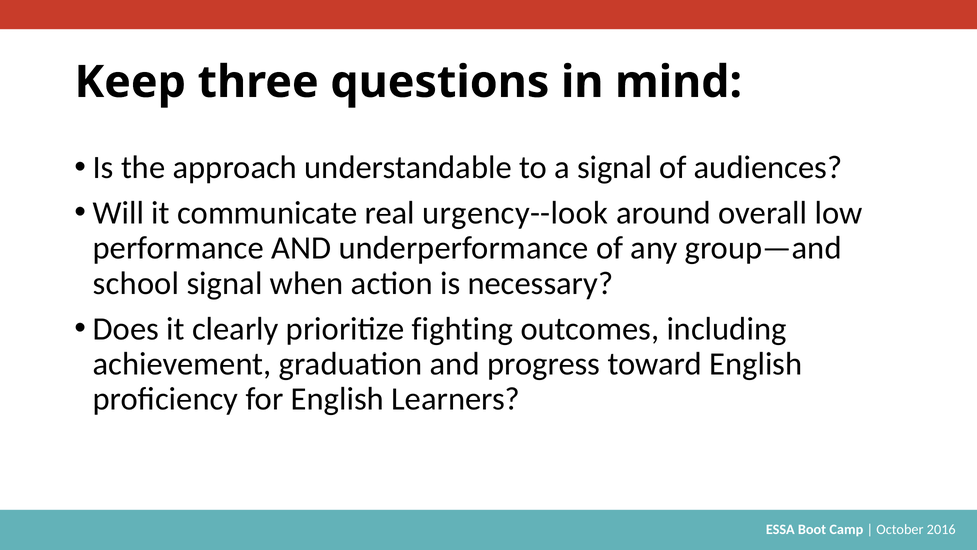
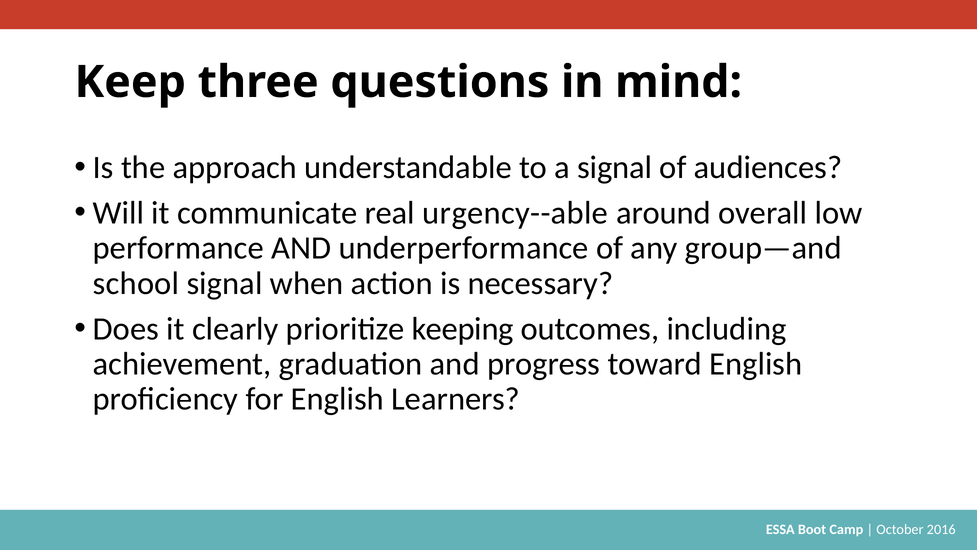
urgency--look: urgency--look -> urgency--able
fighting: fighting -> keeping
